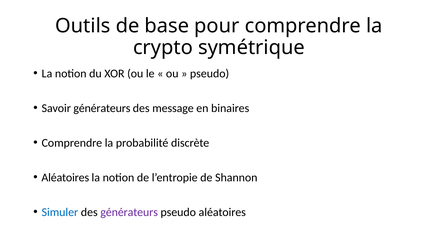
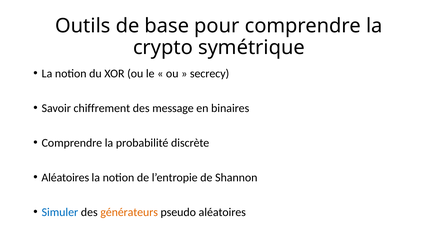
pseudo at (210, 74): pseudo -> secrecy
Savoir générateurs: générateurs -> chiffrement
générateurs at (129, 213) colour: purple -> orange
